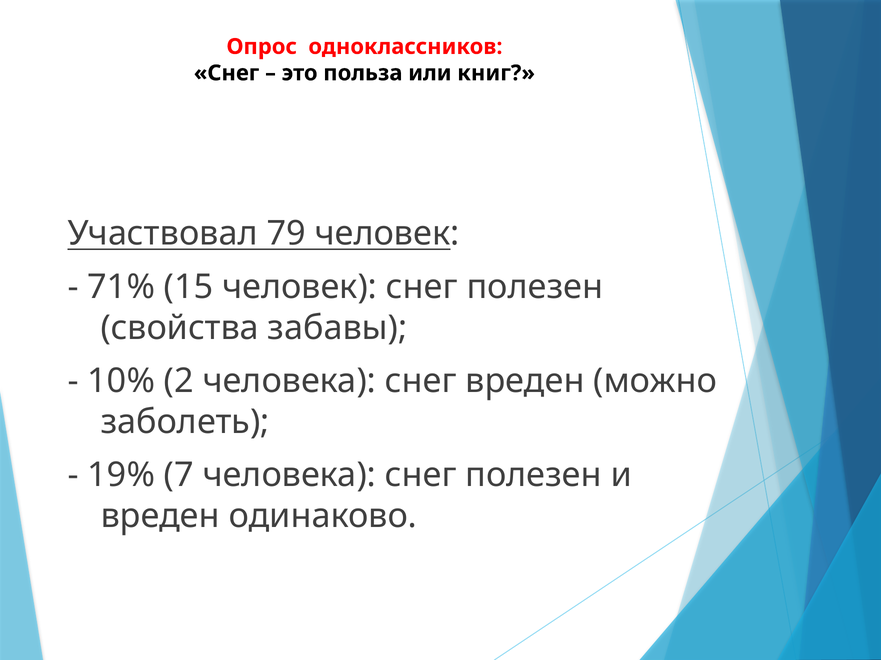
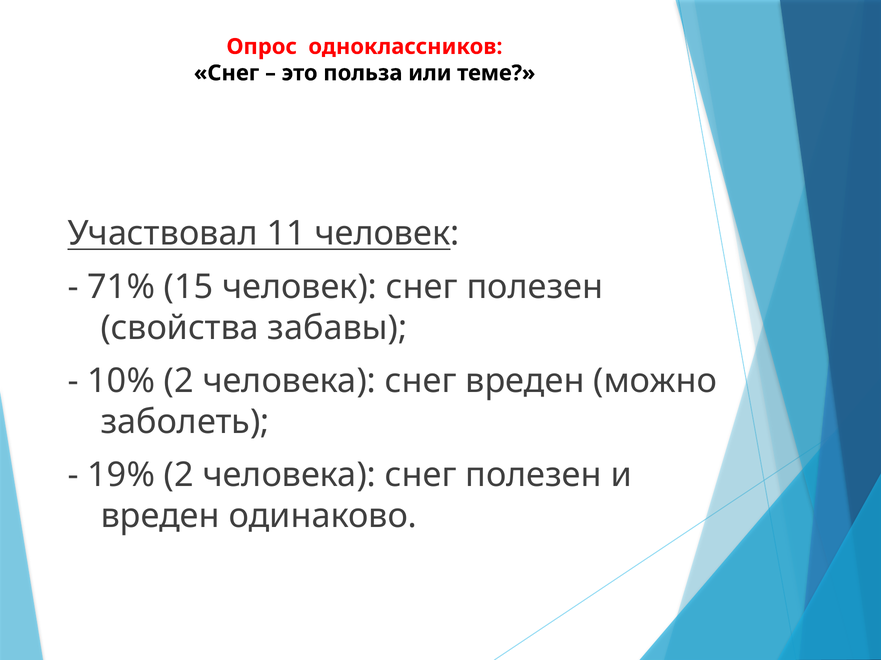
книг: книг -> теме
79: 79 -> 11
19% 7: 7 -> 2
